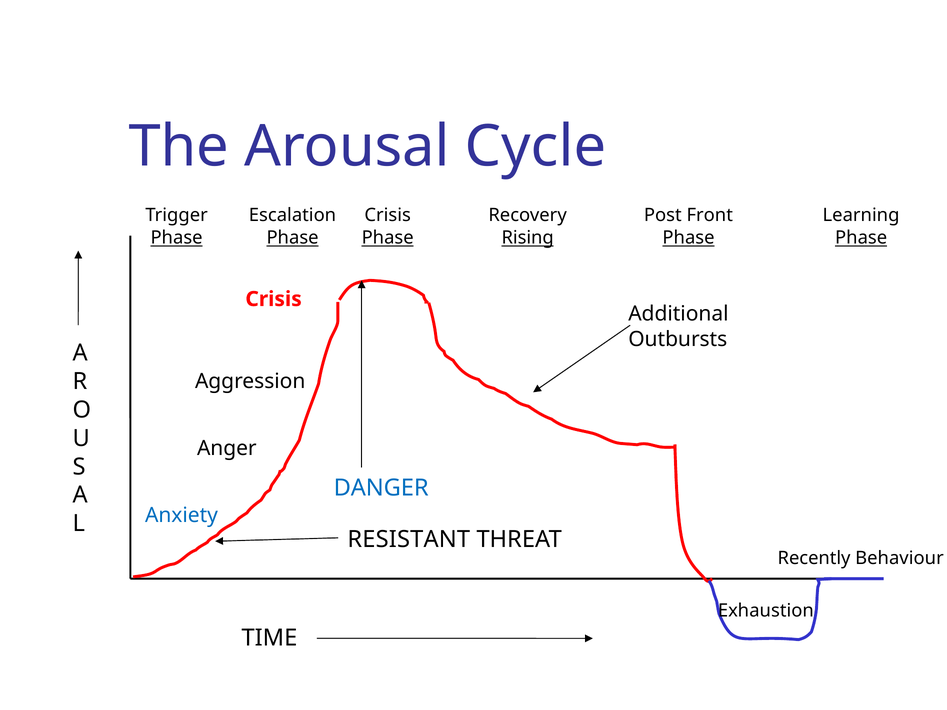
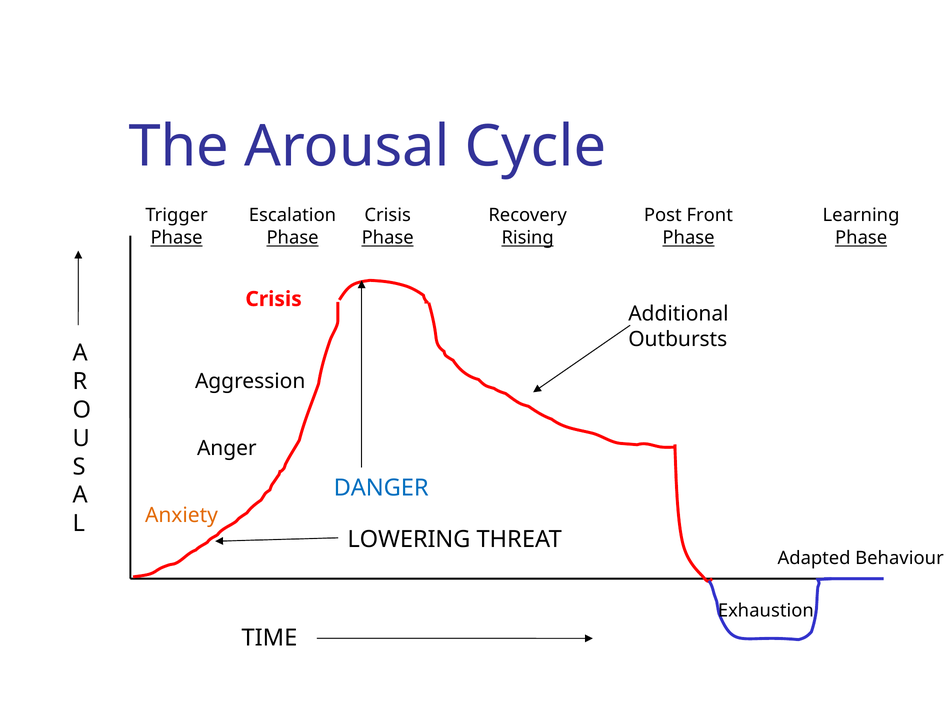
Anxiety colour: blue -> orange
RESISTANT: RESISTANT -> LOWERING
Recently: Recently -> Adapted
